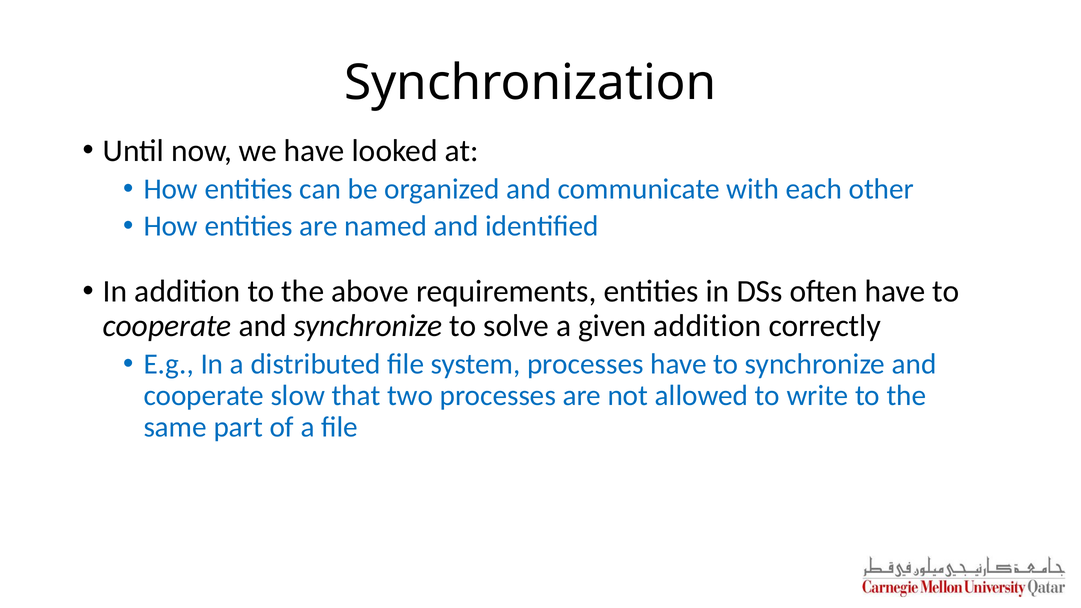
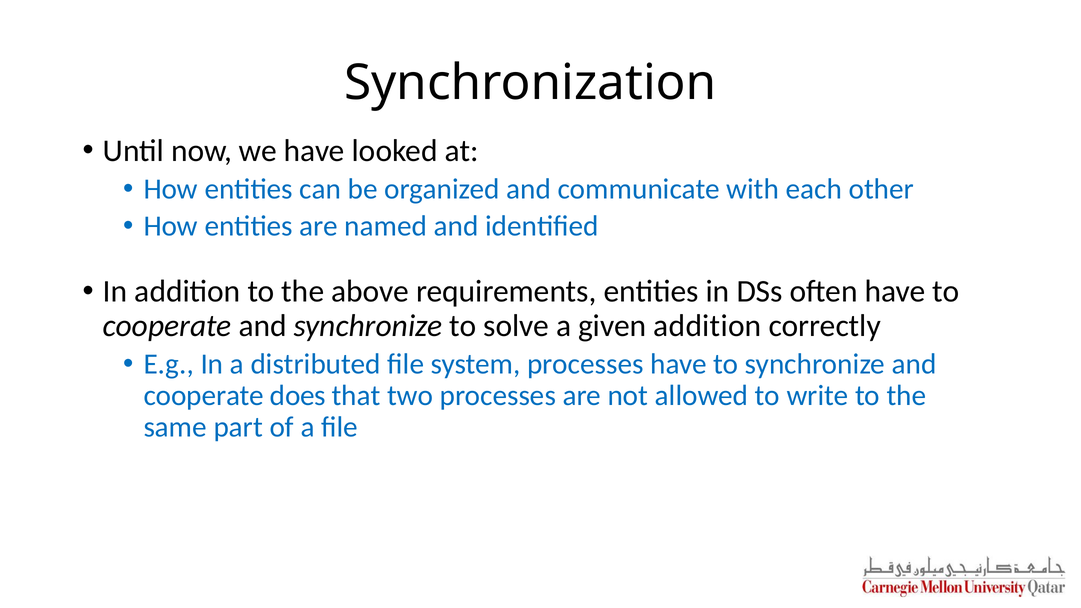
slow: slow -> does
